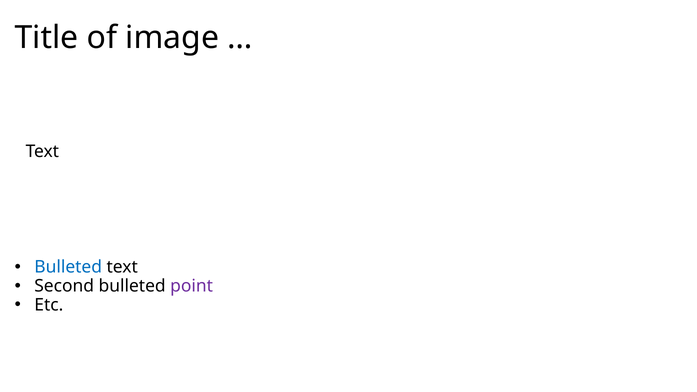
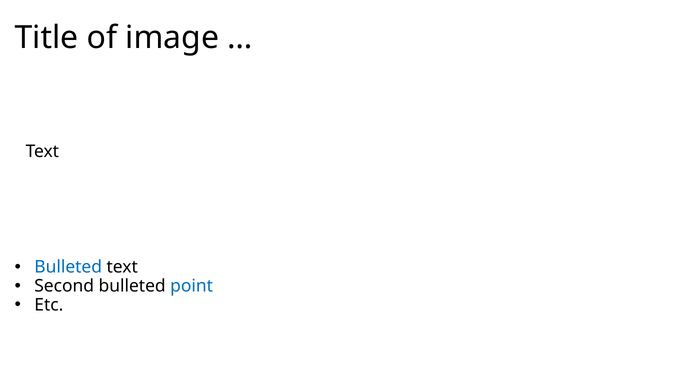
point colour: purple -> blue
